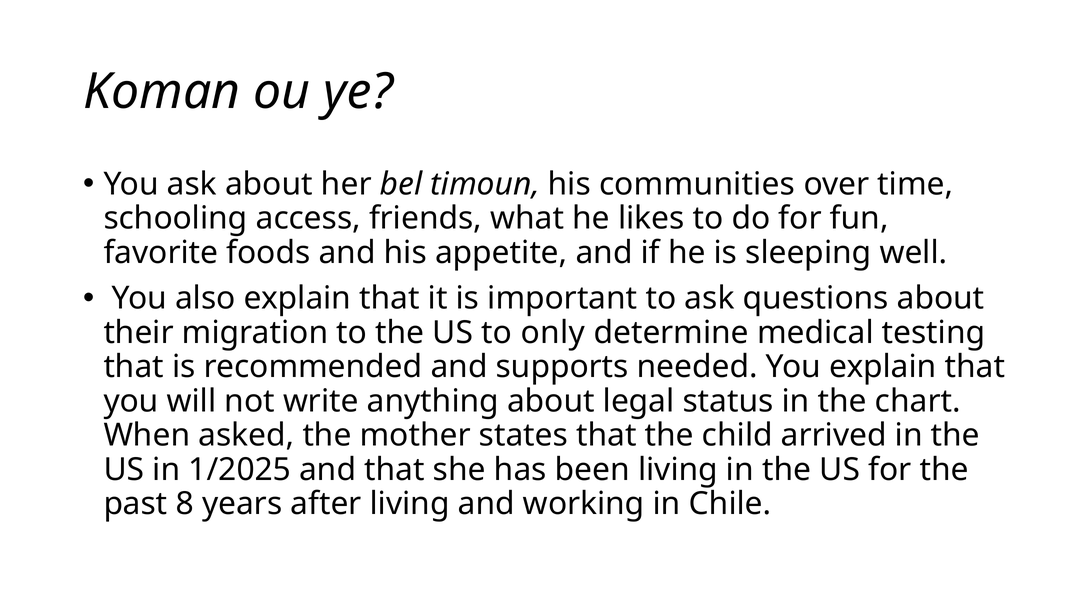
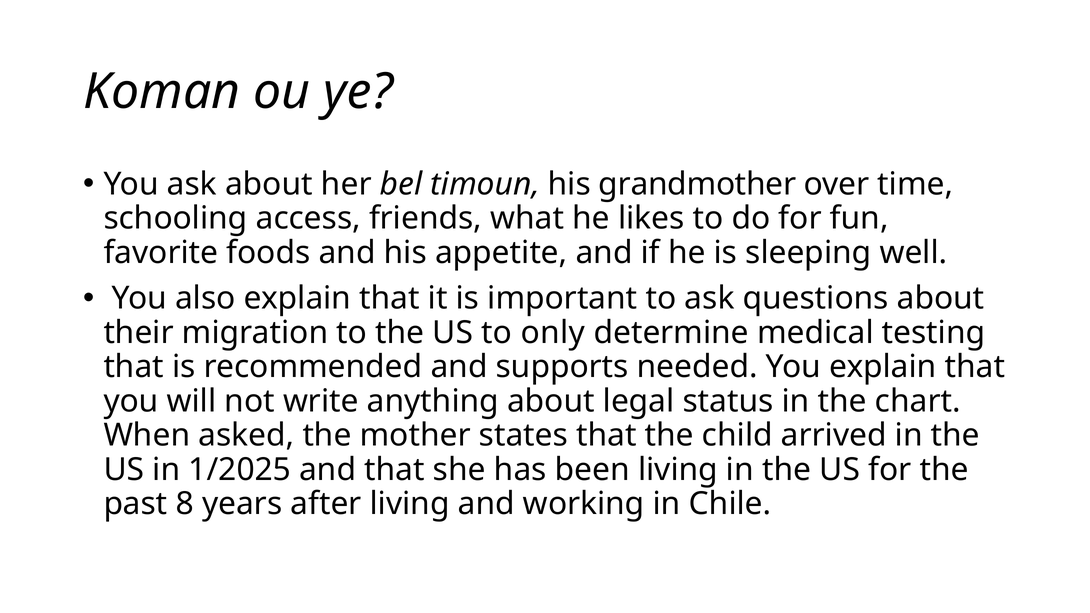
communities: communities -> grandmother
